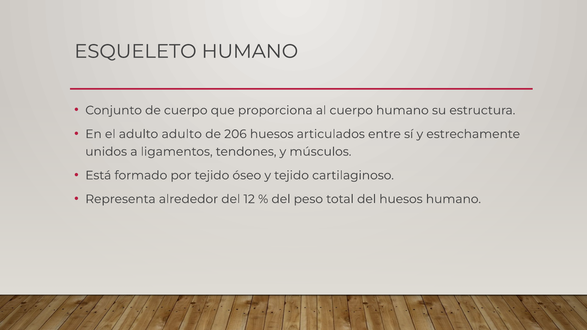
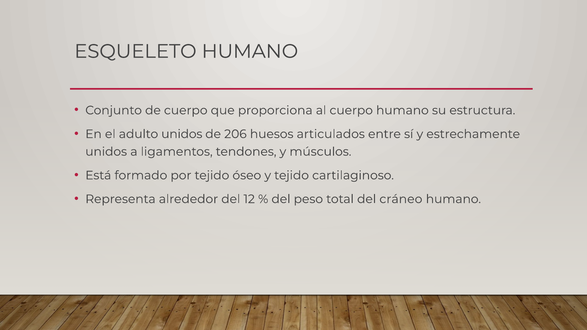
adulto adulto: adulto -> unidos
del huesos: huesos -> cráneo
